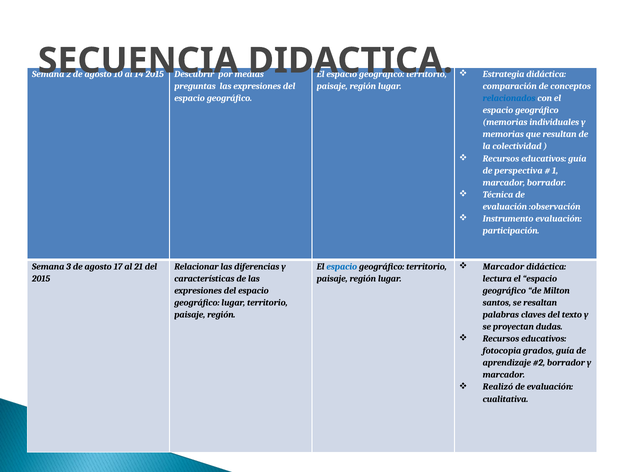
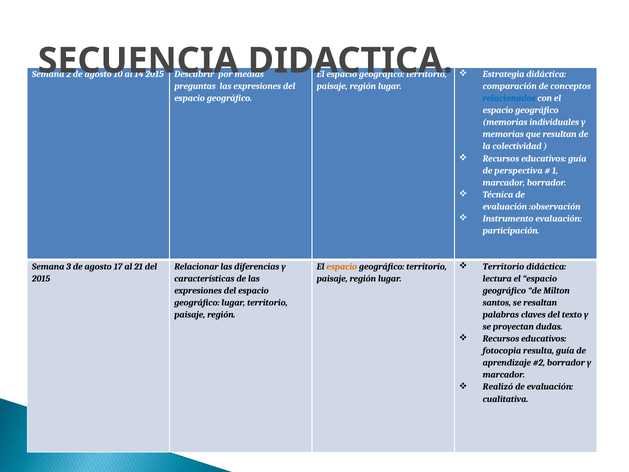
Marcador at (503, 266): Marcador -> Territorio
espacio at (342, 266) colour: blue -> orange
grados: grados -> resulta
